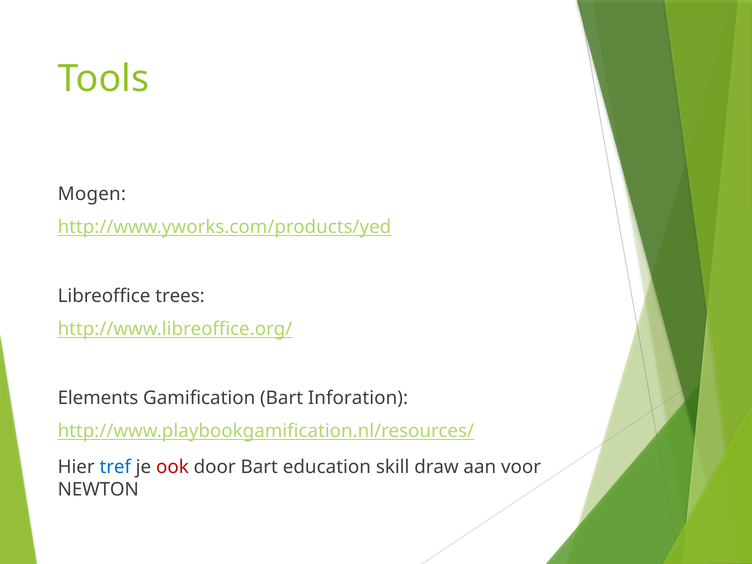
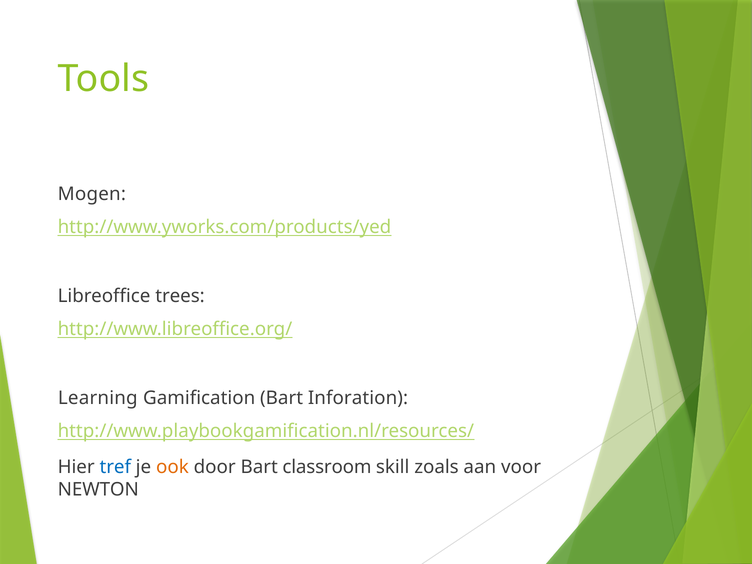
Elements: Elements -> Learning
ook colour: red -> orange
education: education -> classroom
draw: draw -> zoals
